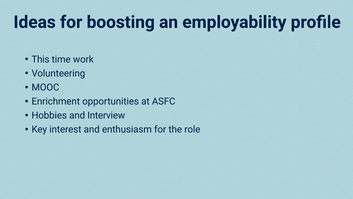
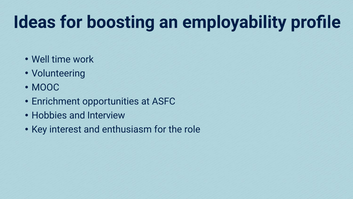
This: This -> Well
